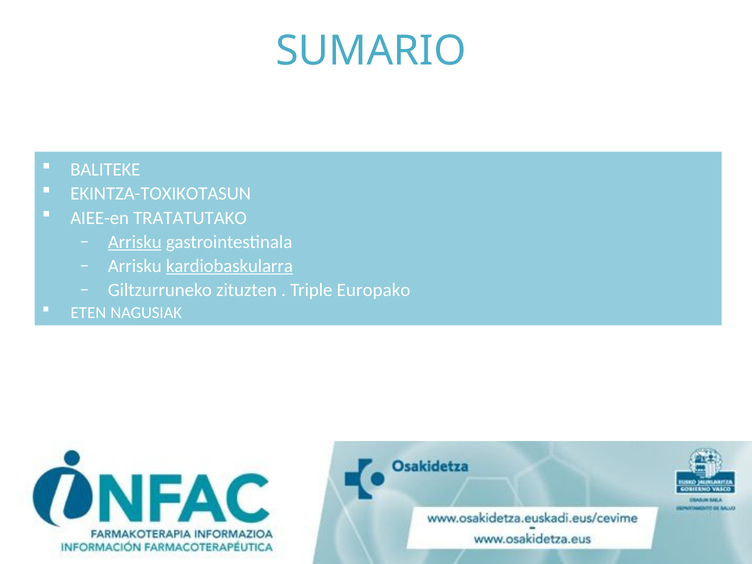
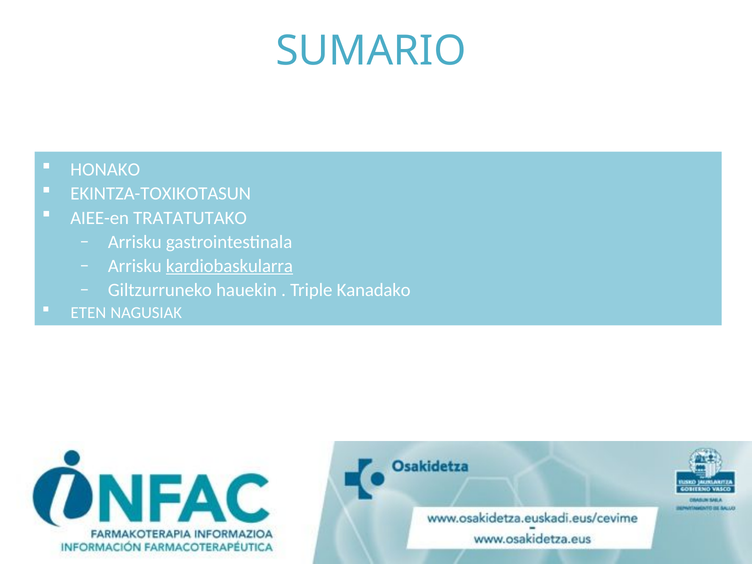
BALITEKE: BALITEKE -> HONAKO
Arrisku at (135, 242) underline: present -> none
zituzten: zituzten -> hauekin
Europako: Europako -> Kanadako
